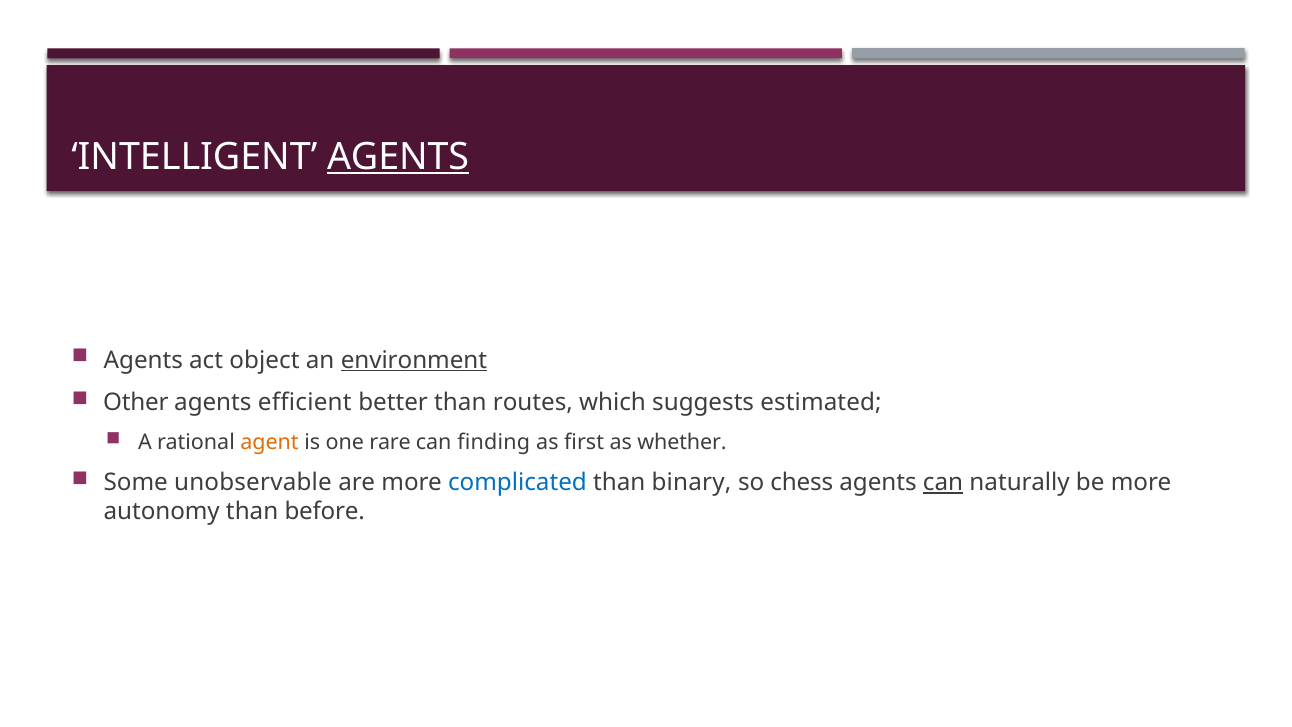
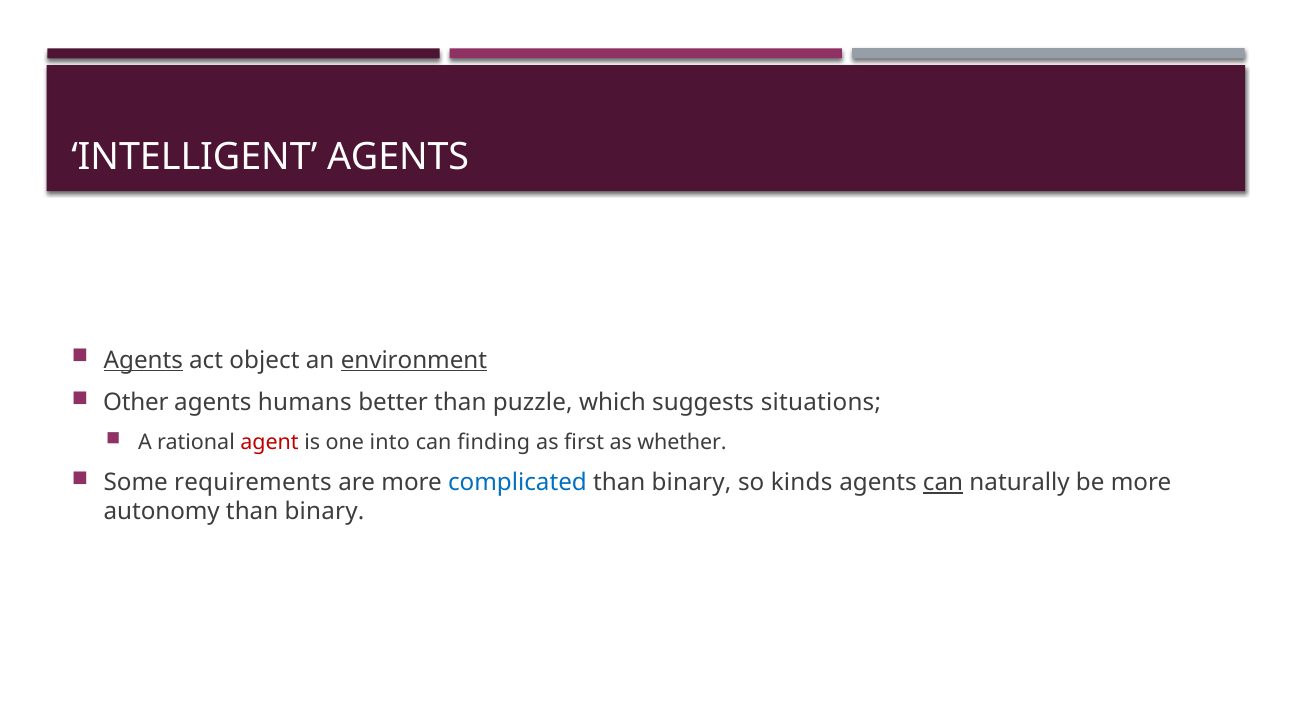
AGENTS at (398, 157) underline: present -> none
Agents at (143, 360) underline: none -> present
efficient: efficient -> humans
routes: routes -> puzzle
estimated: estimated -> situations
agent colour: orange -> red
rare: rare -> into
unobservable: unobservable -> requirements
chess: chess -> kinds
before at (325, 512): before -> binary
